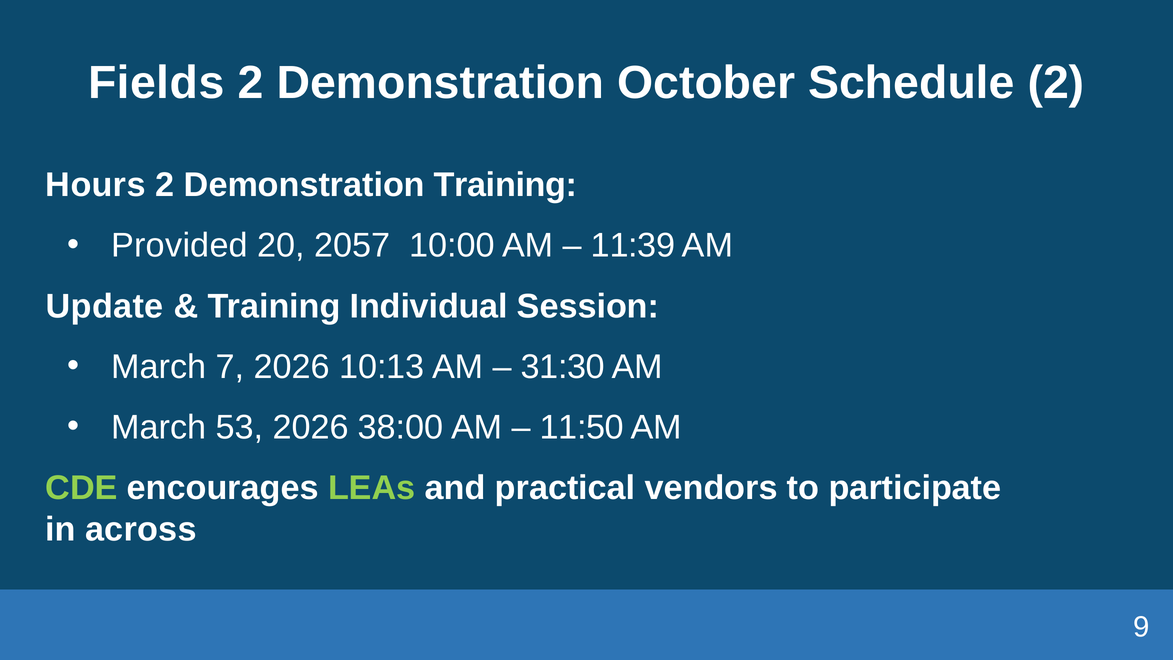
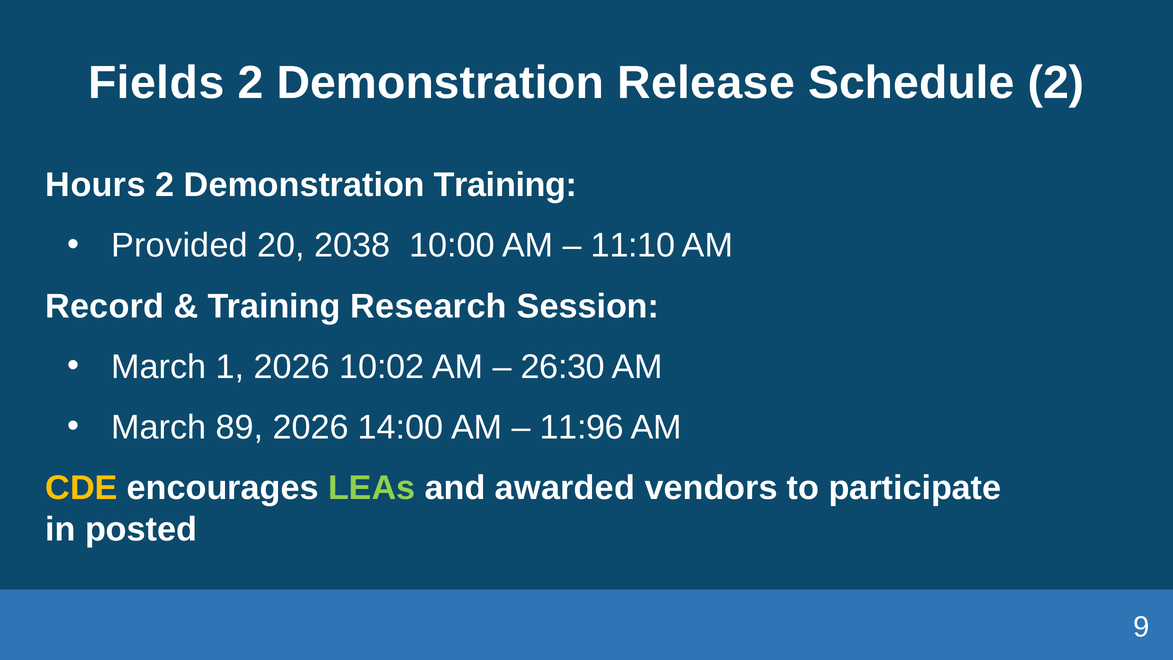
October: October -> Release
2057: 2057 -> 2038
11:39: 11:39 -> 11:10
Update: Update -> Record
Individual: Individual -> Research
7: 7 -> 1
10:13: 10:13 -> 10:02
31:30: 31:30 -> 26:30
53: 53 -> 89
38:00: 38:00 -> 14:00
11:50: 11:50 -> 11:96
CDE colour: light green -> yellow
practical: practical -> awarded
across: across -> posted
